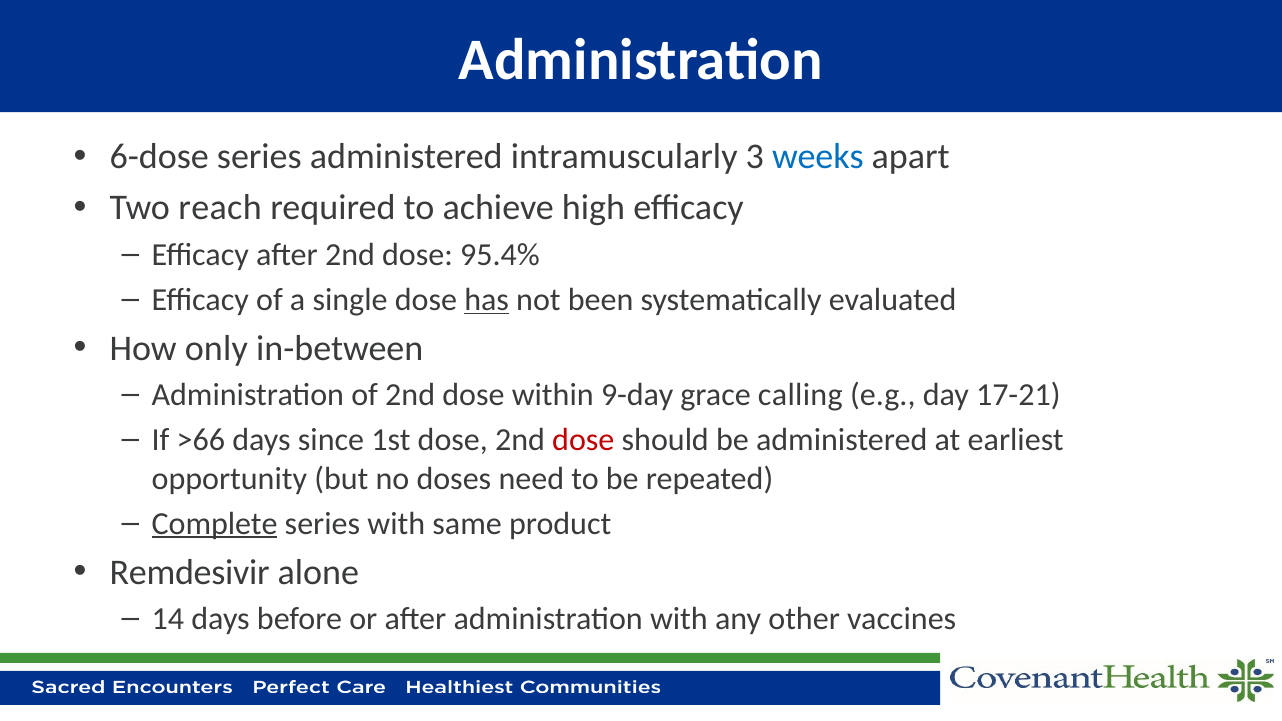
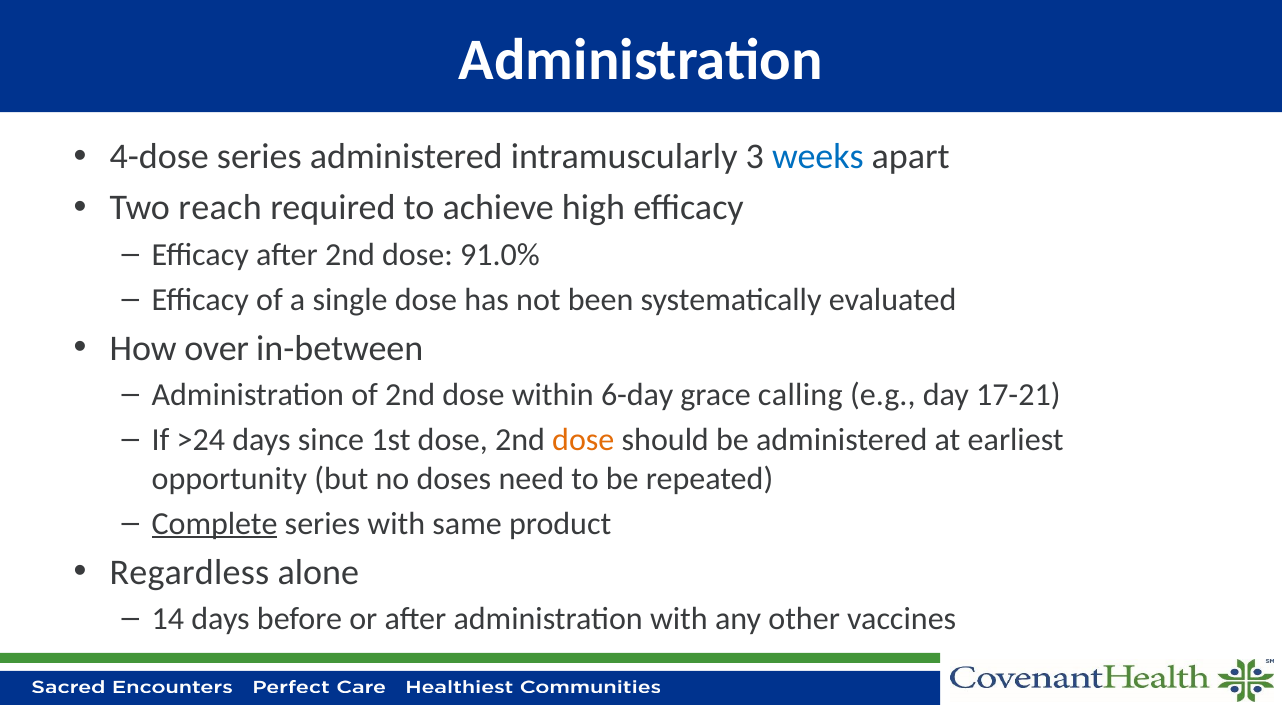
6-dose: 6-dose -> 4-dose
95.4%: 95.4% -> 91.0%
has underline: present -> none
only: only -> over
9-day: 9-day -> 6-day
>66: >66 -> >24
dose at (583, 440) colour: red -> orange
Remdesivir: Remdesivir -> Regardless
